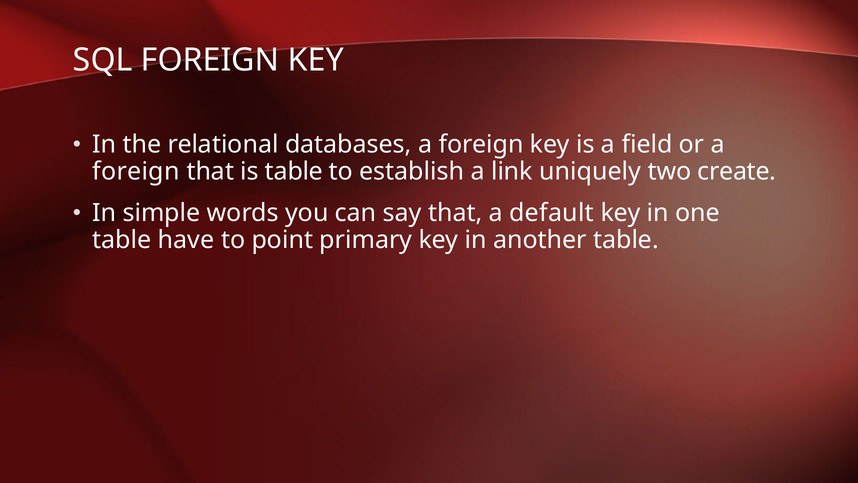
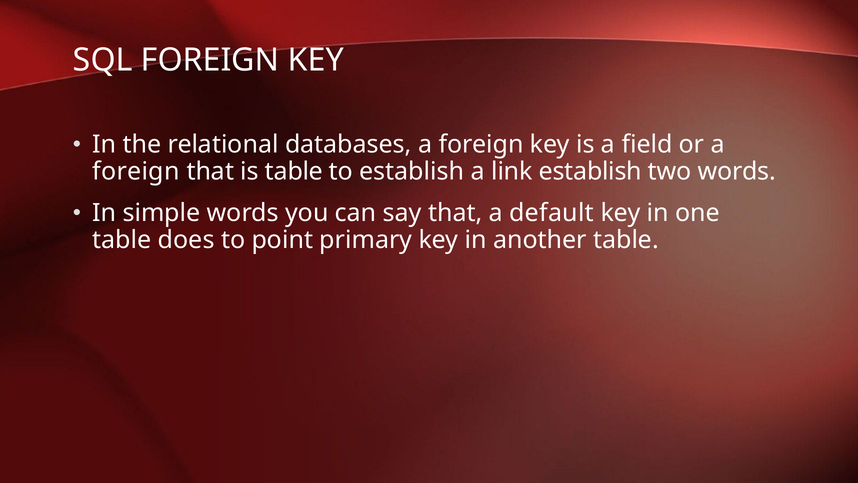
link uniquely: uniquely -> establish
two create: create -> words
have: have -> does
